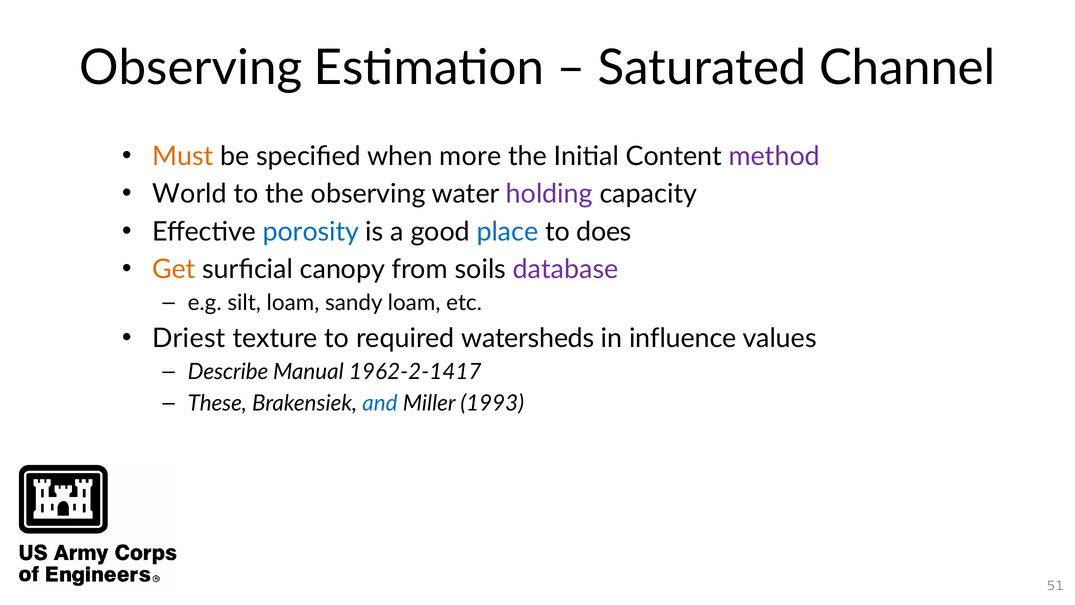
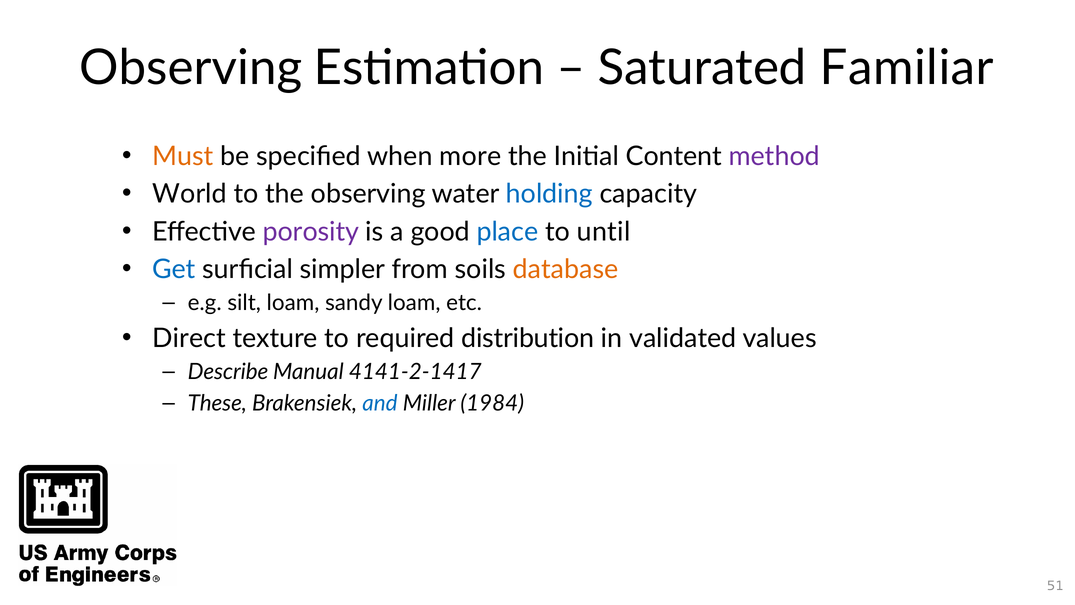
Channel: Channel -> Familiar
holding colour: purple -> blue
porosity colour: blue -> purple
does: does -> until
Get colour: orange -> blue
canopy: canopy -> simpler
database colour: purple -> orange
Driest: Driest -> Direct
watersheds: watersheds -> distribution
influence: influence -> validated
1962-2-1417: 1962-2-1417 -> 4141-2-1417
1993: 1993 -> 1984
